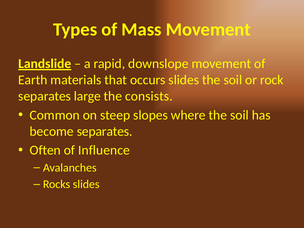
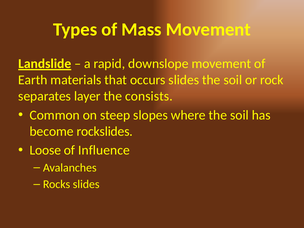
large: large -> layer
become separates: separates -> rockslides
Often: Often -> Loose
